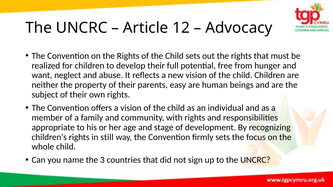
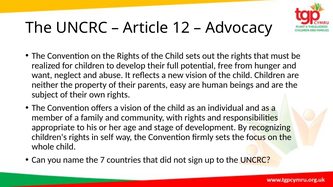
still: still -> self
3: 3 -> 7
